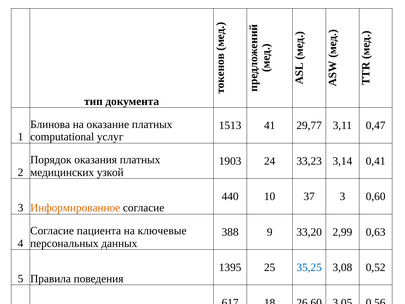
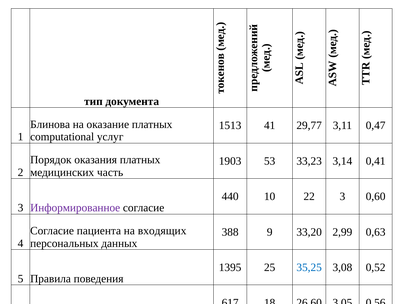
24: 24 -> 53
узкой: узкой -> часть
37: 37 -> 22
Информированное colour: orange -> purple
ключевые: ключевые -> входящих
